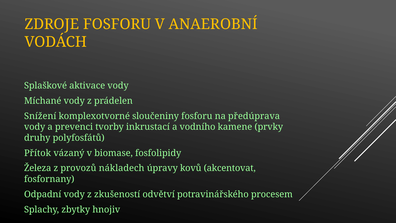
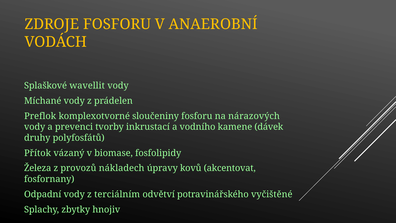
aktivace: aktivace -> wavellit
Snížení: Snížení -> Preflok
předúprava: předúprava -> nárazových
prvky: prvky -> dávek
zkušeností: zkušeností -> terciálním
procesem: procesem -> vyčištěné
